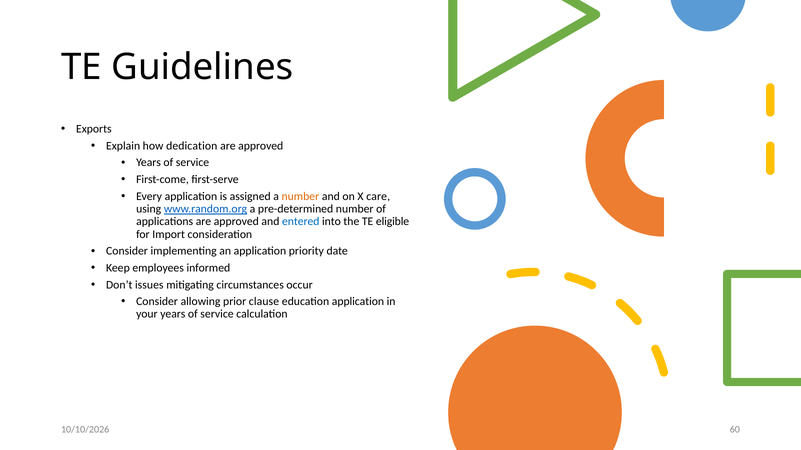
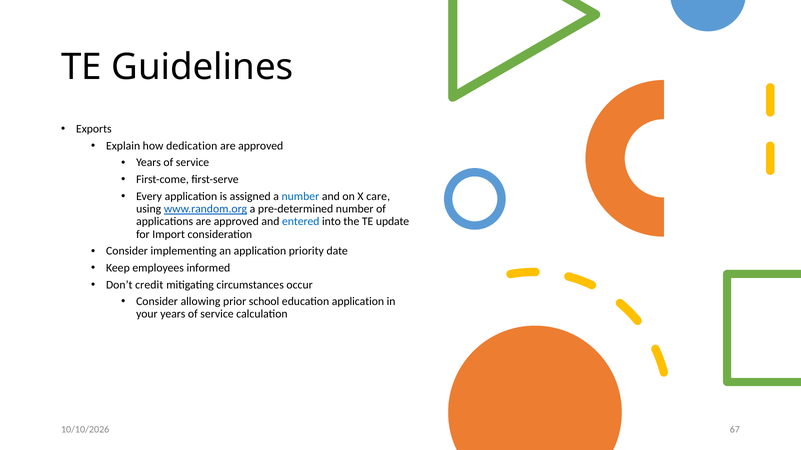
number at (300, 196) colour: orange -> blue
eligible: eligible -> update
issues: issues -> credit
clause: clause -> school
60: 60 -> 67
